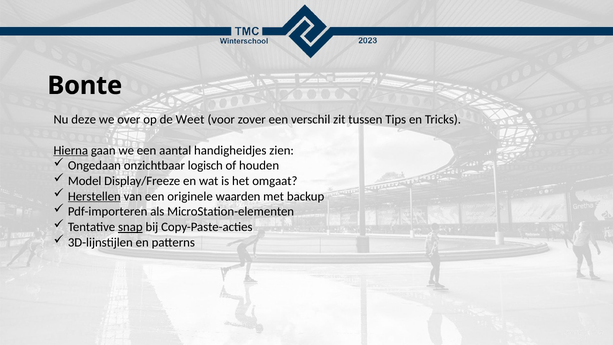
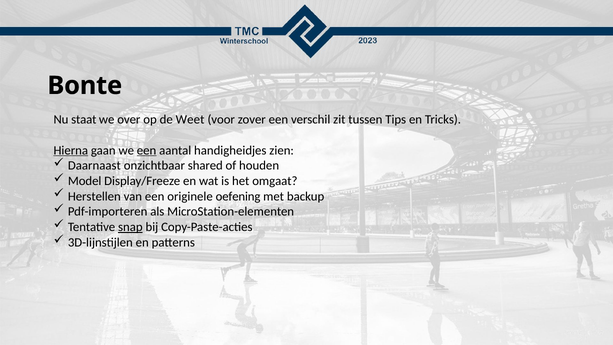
deze: deze -> staat
een at (147, 150) underline: none -> present
Ongedaan: Ongedaan -> Daarnaast
logisch: logisch -> shared
Herstellen underline: present -> none
waarden: waarden -> oefening
